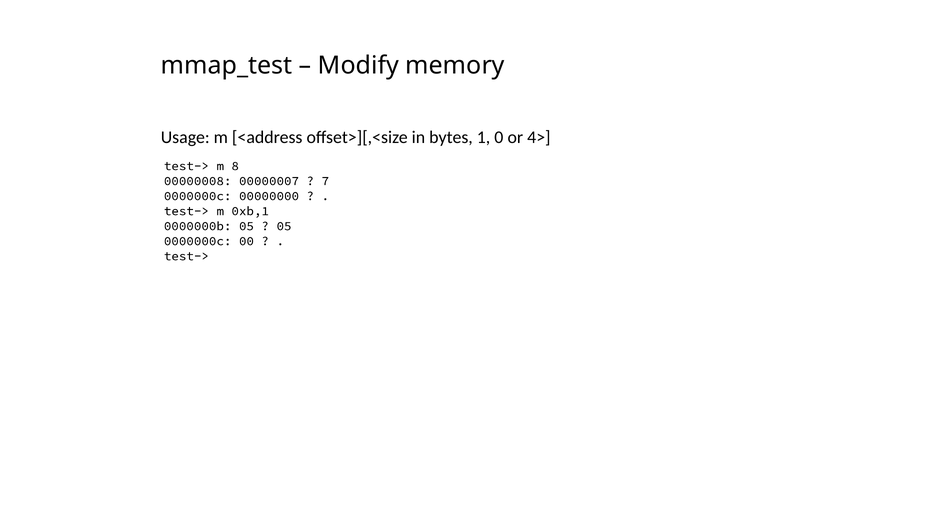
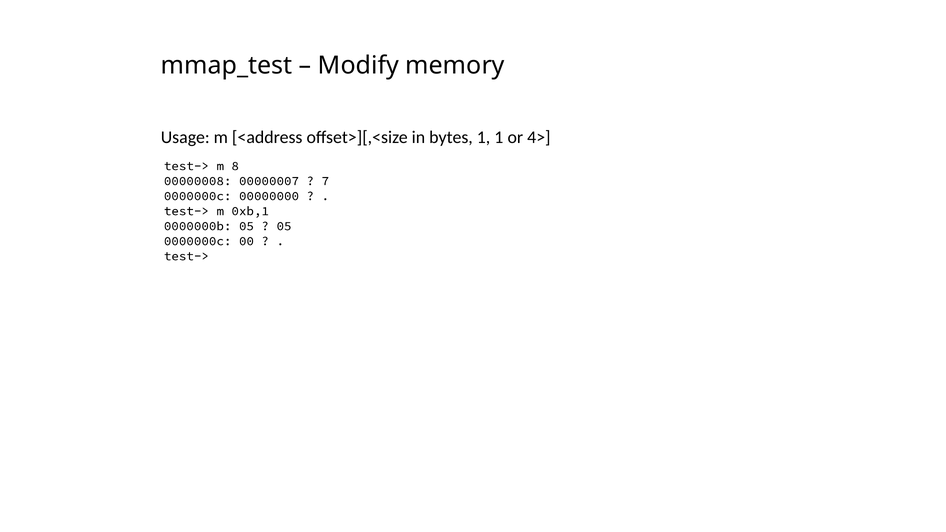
1 0: 0 -> 1
